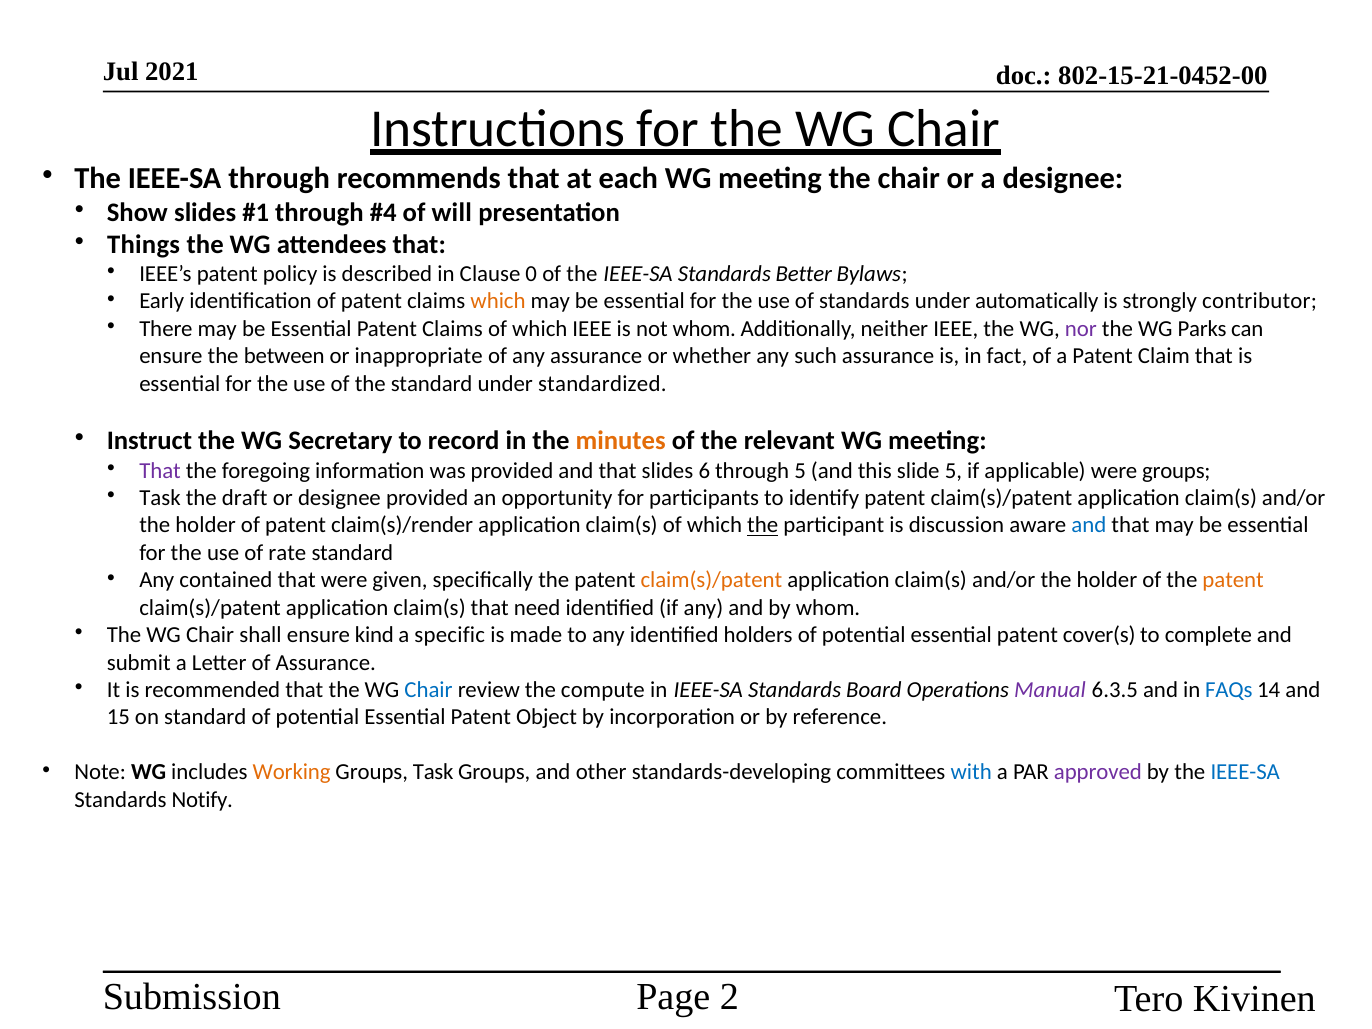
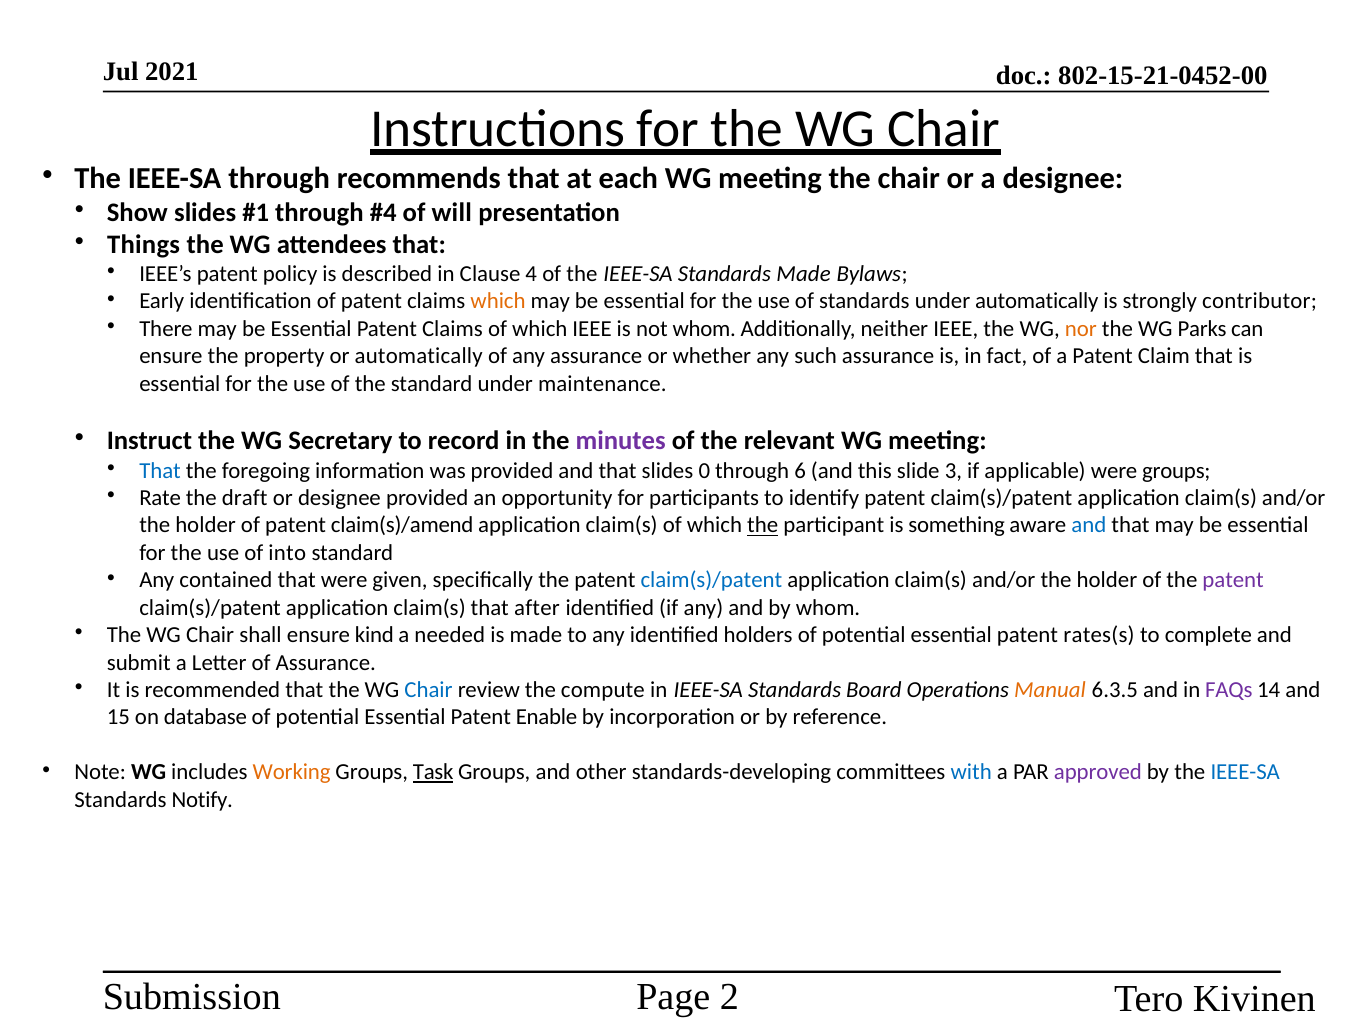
0: 0 -> 4
Standards Better: Better -> Made
nor colour: purple -> orange
between: between -> property
or inappropriate: inappropriate -> automatically
standardized: standardized -> maintenance
minutes colour: orange -> purple
That at (160, 470) colour: purple -> blue
6: 6 -> 0
through 5: 5 -> 6
slide 5: 5 -> 3
Task at (160, 498): Task -> Rate
claim(s)/render: claim(s)/render -> claim(s)/amend
discussion: discussion -> something
rate: rate -> into
claim(s)/patent at (711, 580) colour: orange -> blue
patent at (1233, 580) colour: orange -> purple
need: need -> after
specific: specific -> needed
cover(s: cover(s -> rates(s
Manual colour: purple -> orange
FAQs colour: blue -> purple
on standard: standard -> database
Object: Object -> Enable
Task at (433, 772) underline: none -> present
